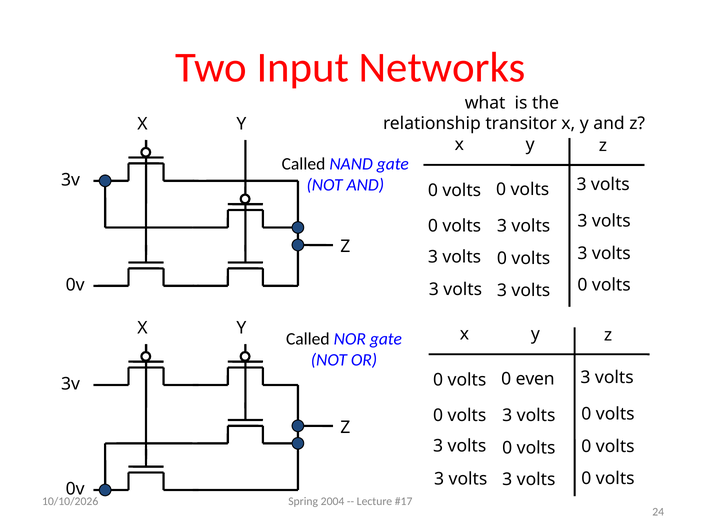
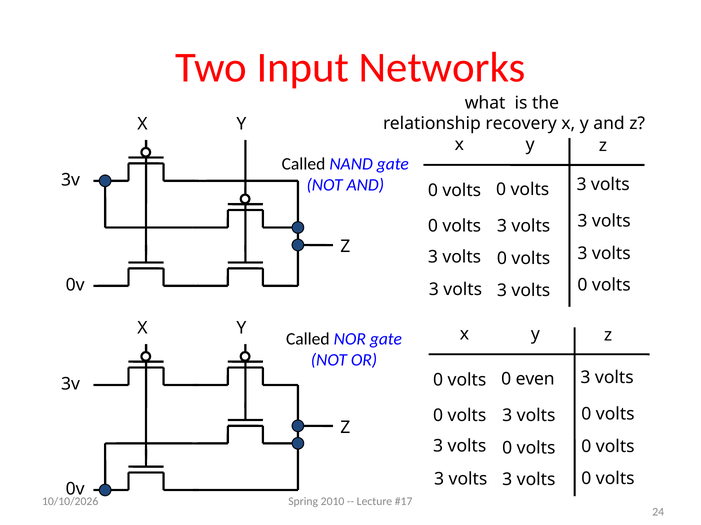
transitor: transitor -> recovery
2004: 2004 -> 2010
